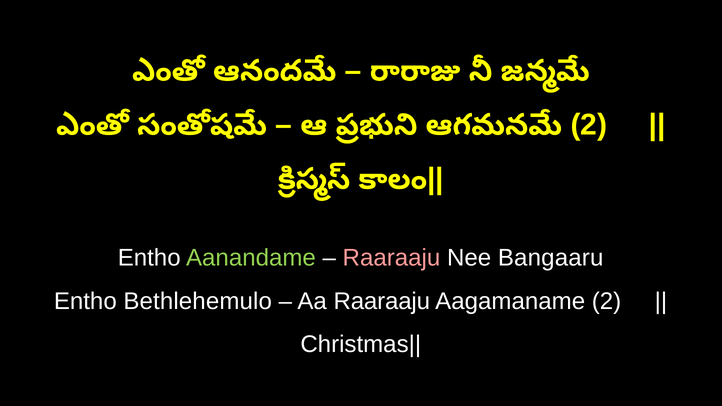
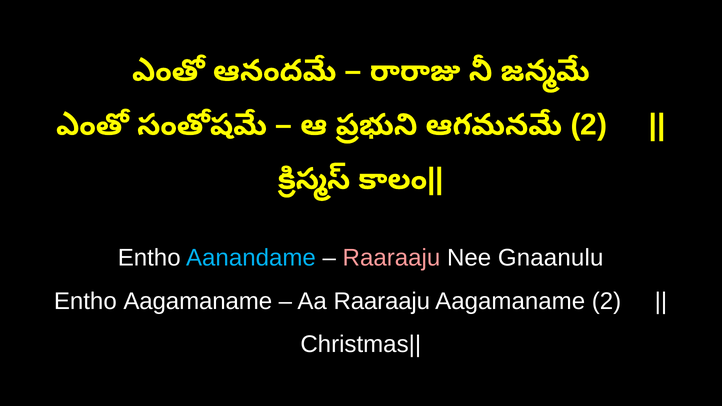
Aanandame colour: light green -> light blue
Bangaaru: Bangaaru -> Gnaanulu
Entho Bethlehemulo: Bethlehemulo -> Aagamaname
